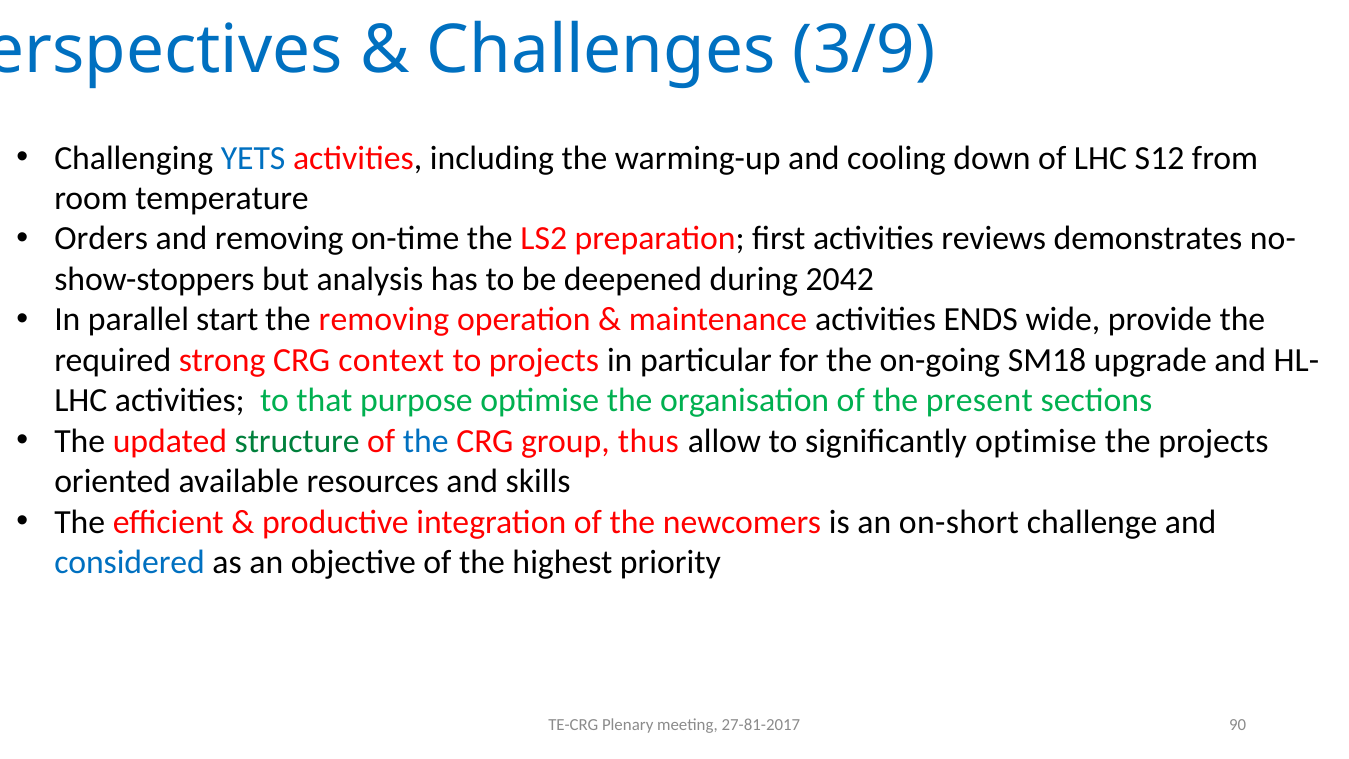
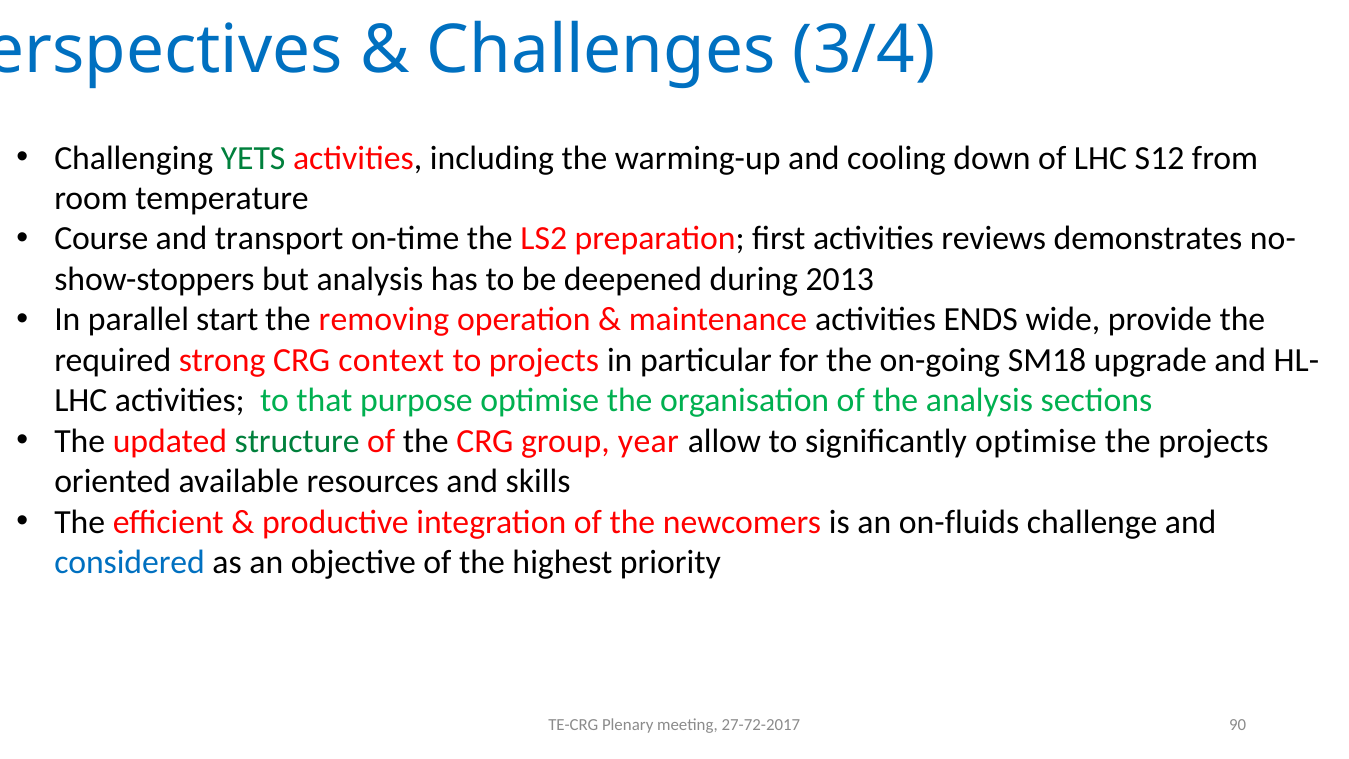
3/9: 3/9 -> 3/4
YETS colour: blue -> green
Orders: Orders -> Course
and removing: removing -> transport
2042: 2042 -> 2013
the present: present -> analysis
the at (426, 441) colour: blue -> black
thus: thus -> year
on-short: on-short -> on-fluids
27-81-2017: 27-81-2017 -> 27-72-2017
